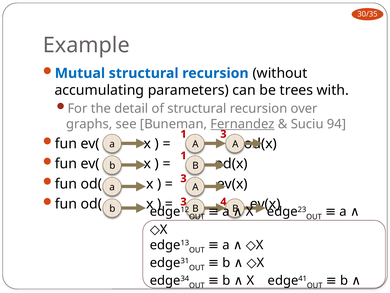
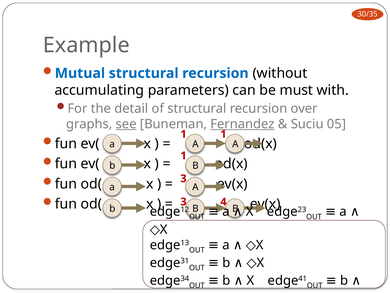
trees: trees -> must
see underline: none -> present
94: 94 -> 05
3 at (223, 134): 3 -> 1
